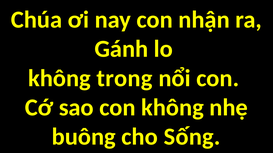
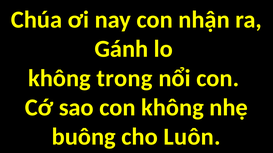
Sống: Sống -> Luôn
